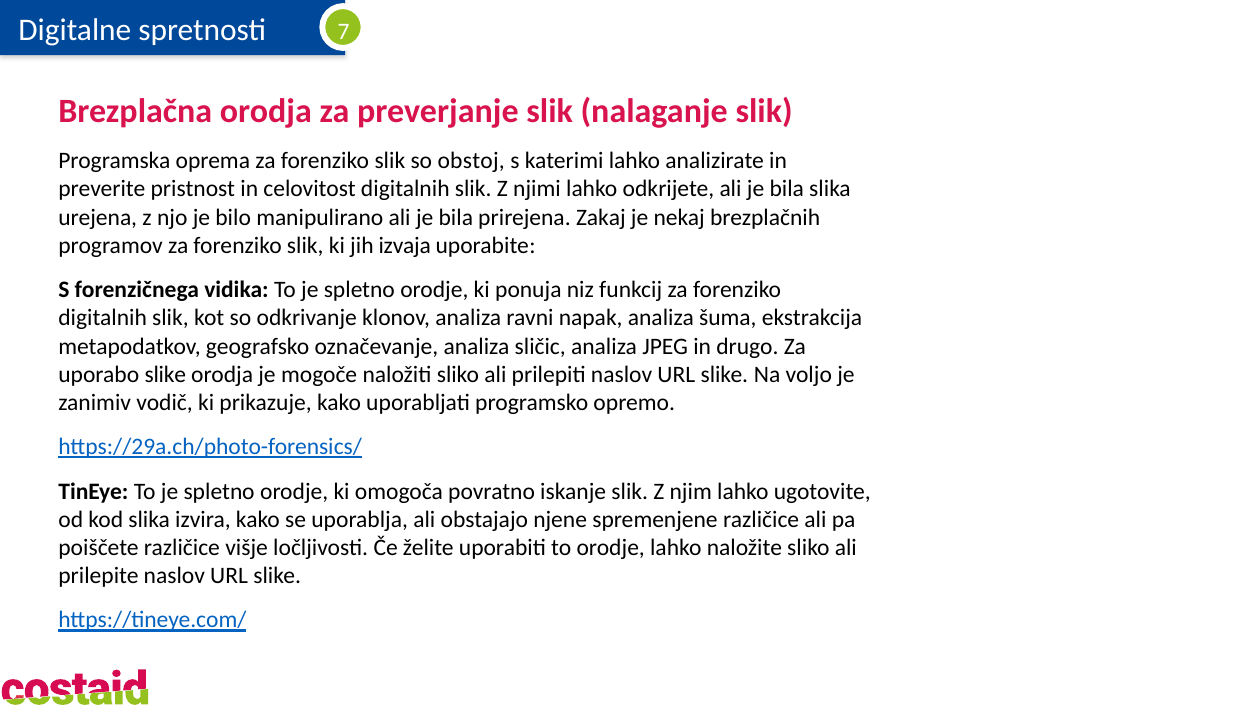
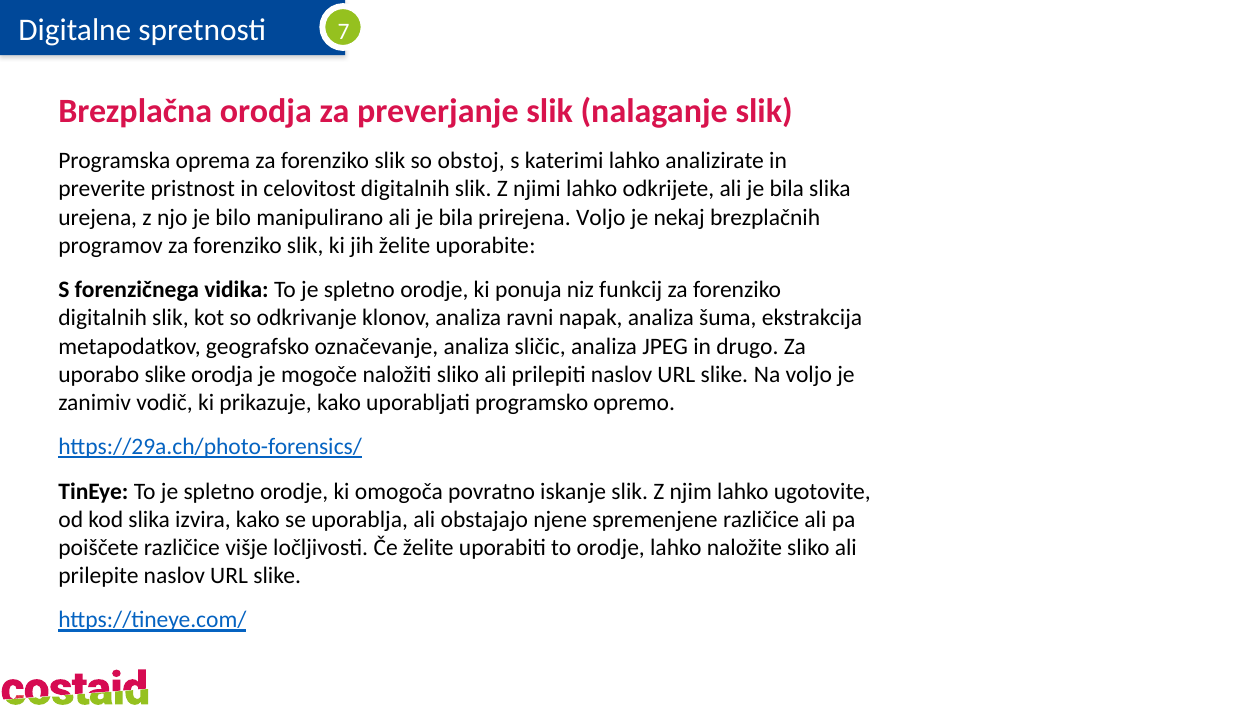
prirejena Zakaj: Zakaj -> Voljo
jih izvaja: izvaja -> želite
